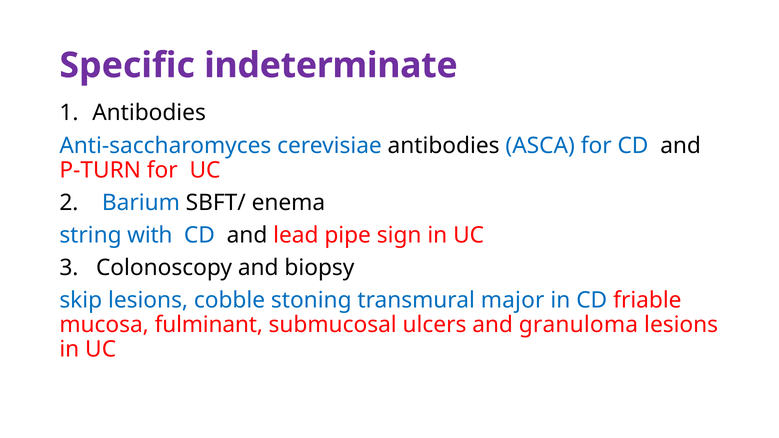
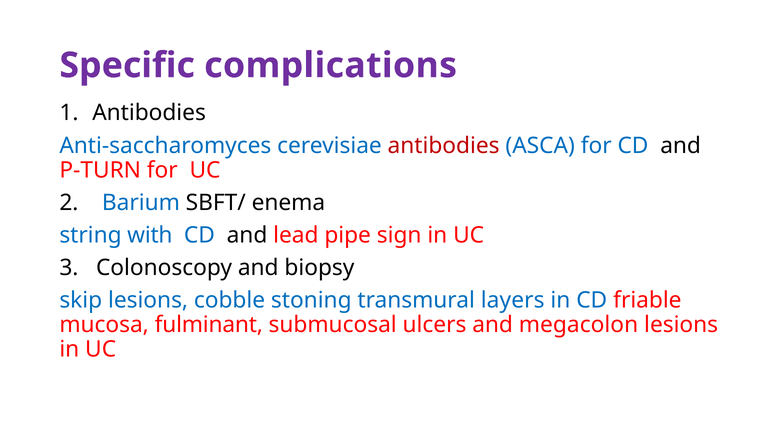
indeterminate: indeterminate -> complications
antibodies at (444, 146) colour: black -> red
major: major -> layers
granuloma: granuloma -> megacolon
